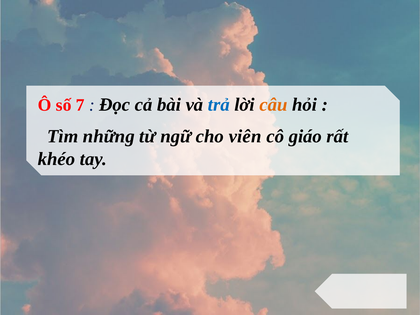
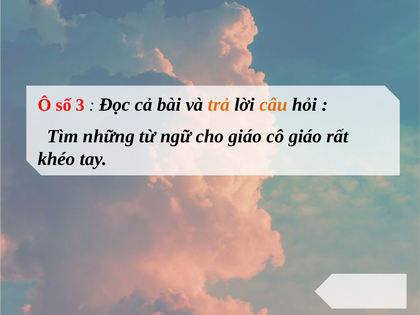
7: 7 -> 3
trả colour: blue -> orange
cho viên: viên -> giáo
